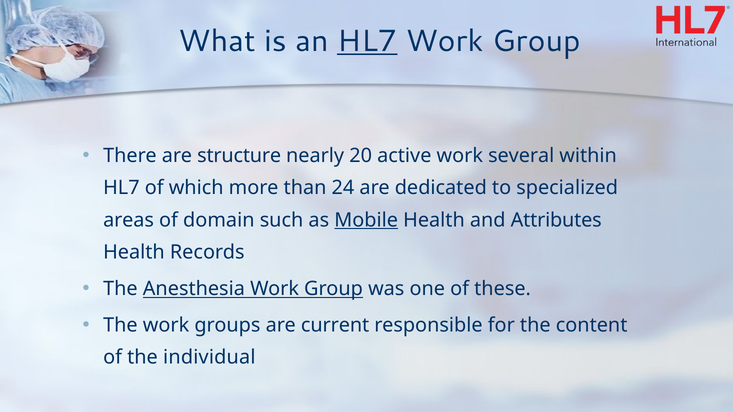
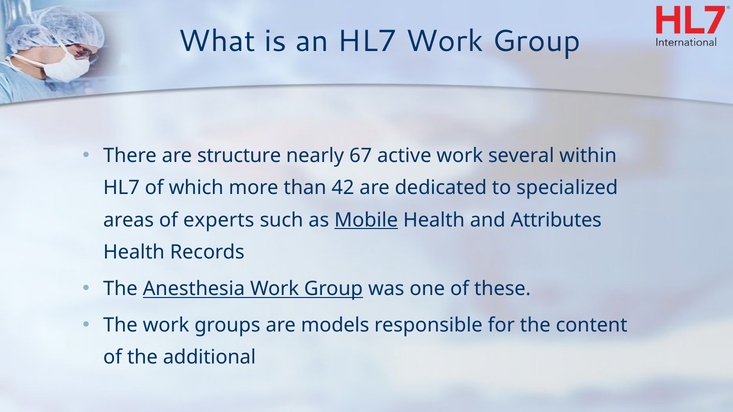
HL7 at (367, 41) underline: present -> none
20: 20 -> 67
24: 24 -> 42
domain: domain -> experts
current: current -> models
individual: individual -> additional
